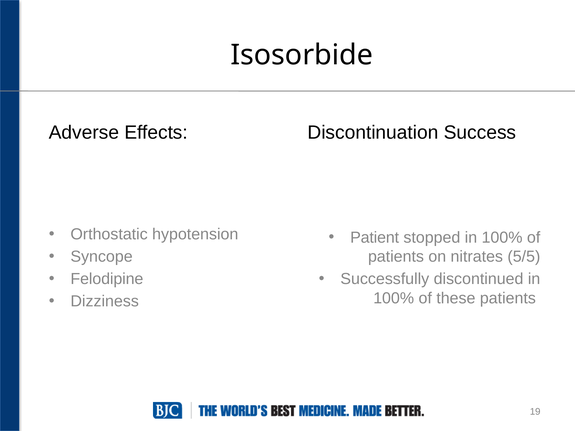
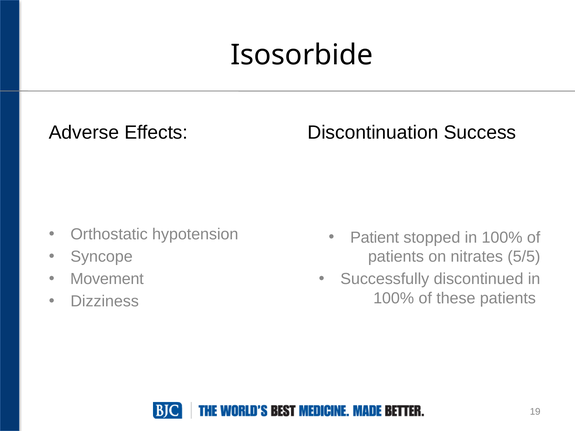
Felodipine: Felodipine -> Movement
